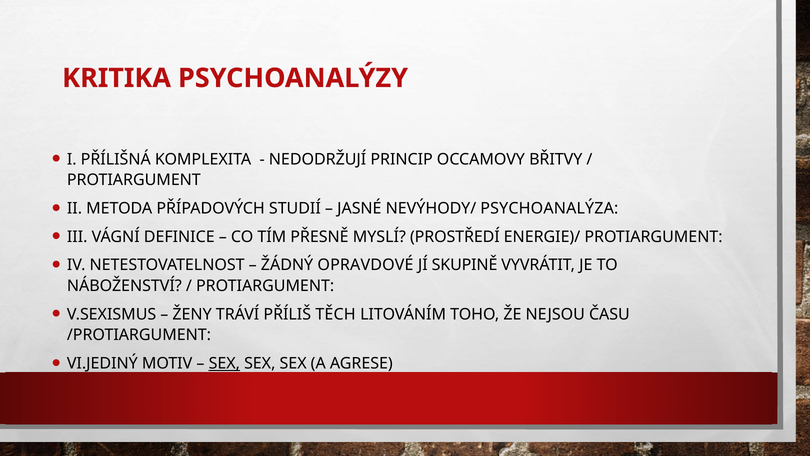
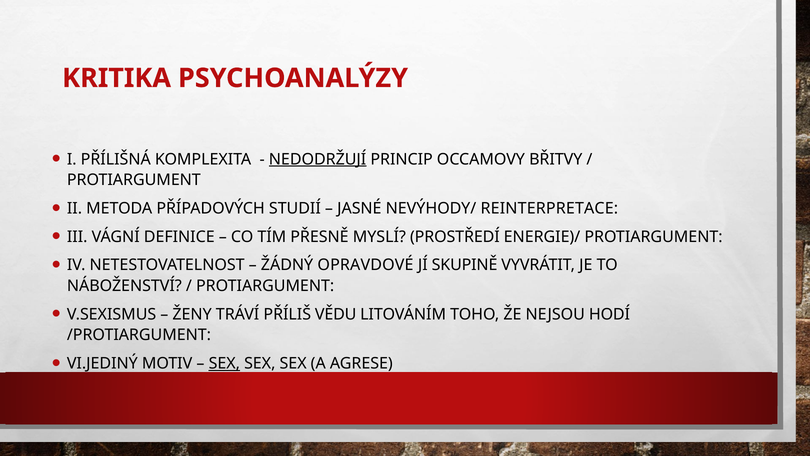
NEDODRŽUJÍ underline: none -> present
PSYCHOANALÝZA: PSYCHOANALÝZA -> REINTERPRETACE
TĚCH: TĚCH -> VĚDU
ČASU: ČASU -> HODÍ
